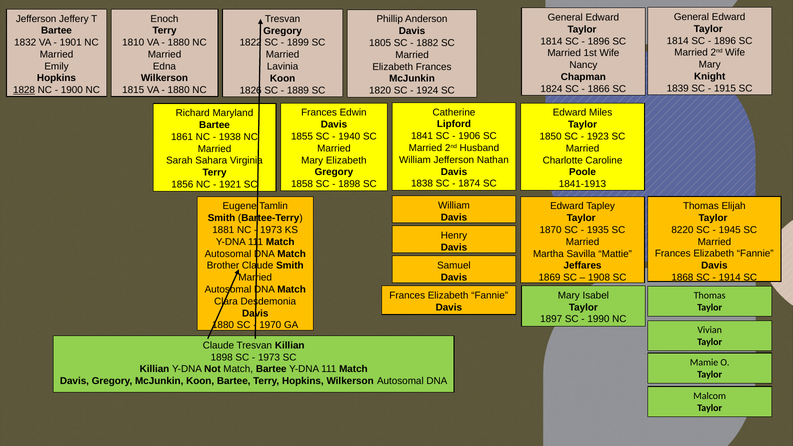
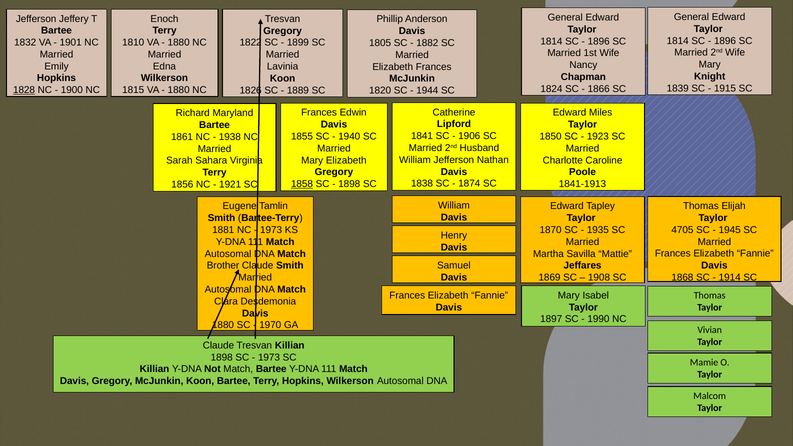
1924: 1924 -> 1944
1858 underline: none -> present
8220: 8220 -> 4705
